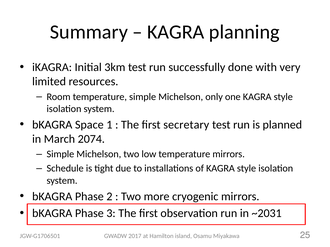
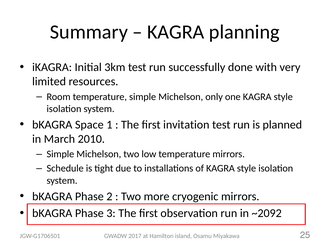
secretary: secretary -> invitation
2074: 2074 -> 2010
~2031: ~2031 -> ~2092
